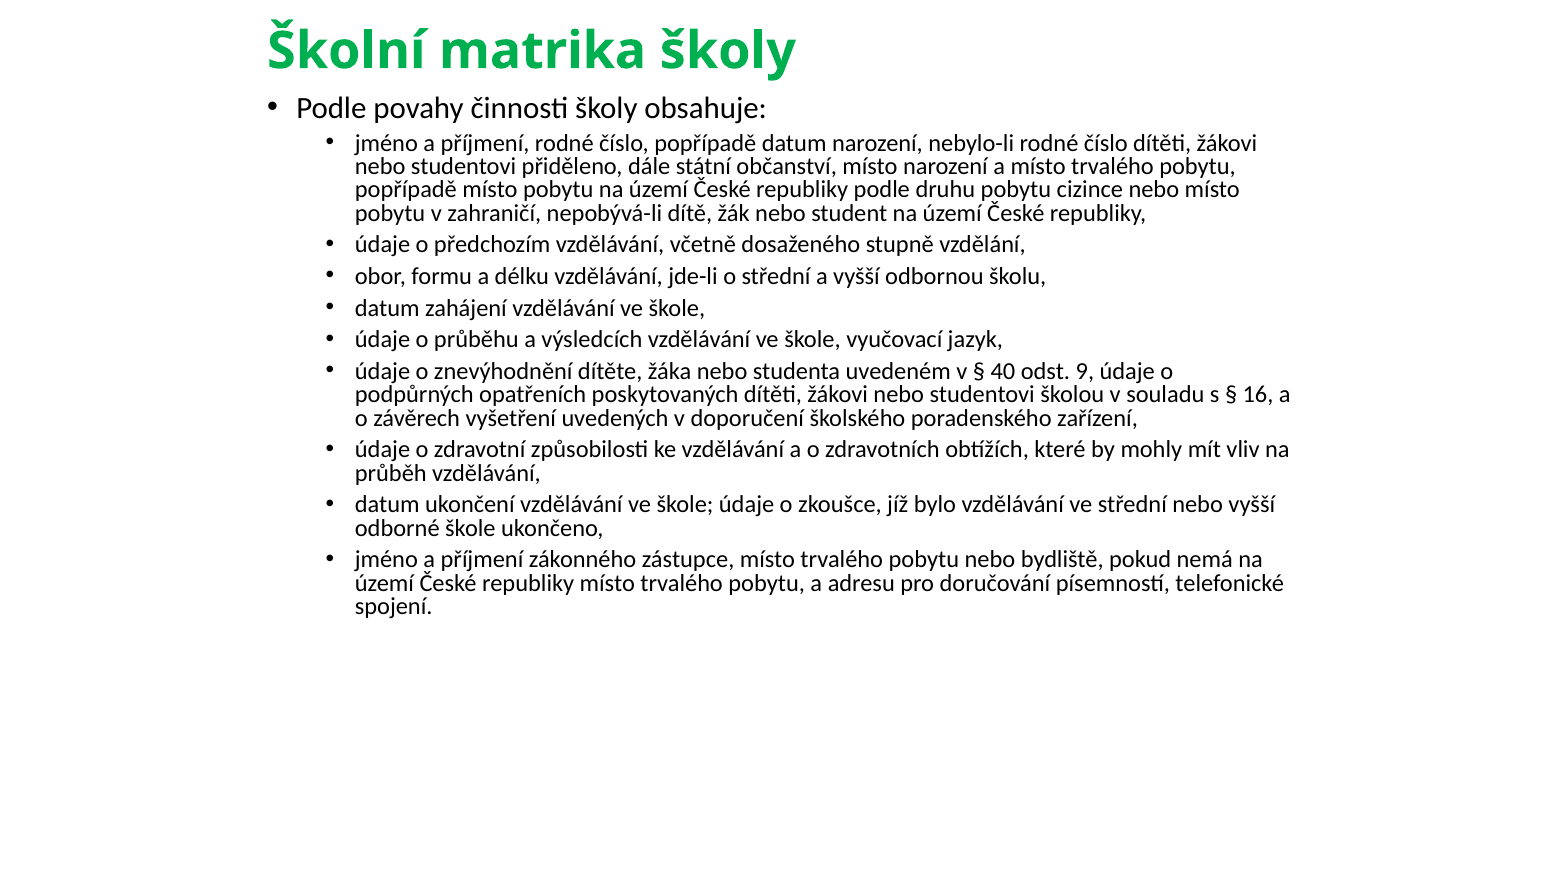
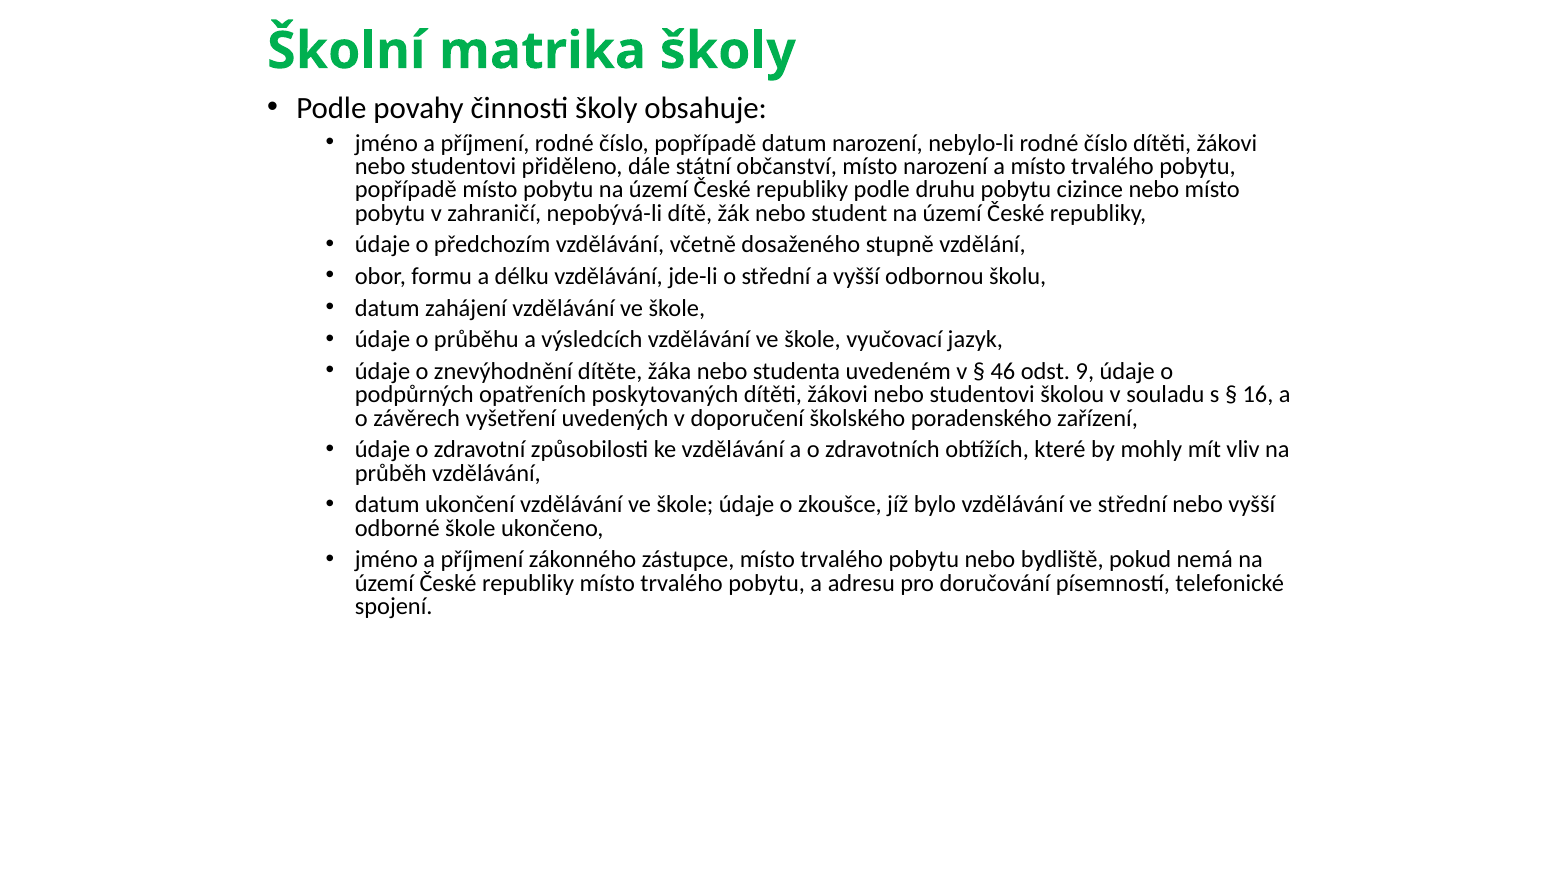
40: 40 -> 46
